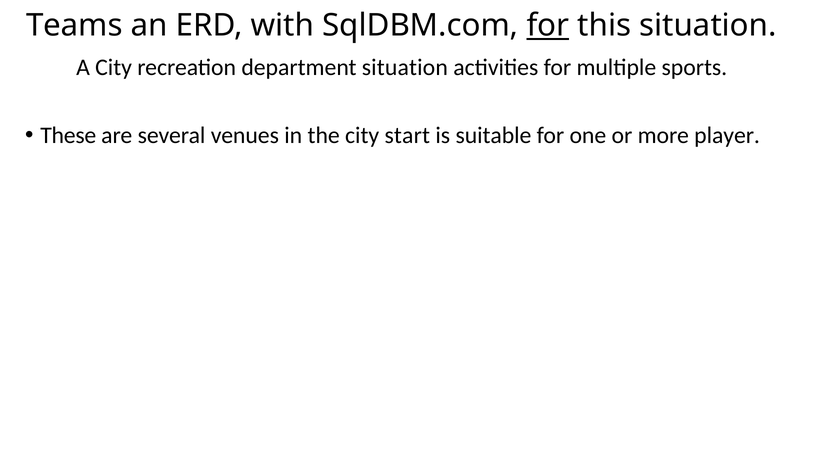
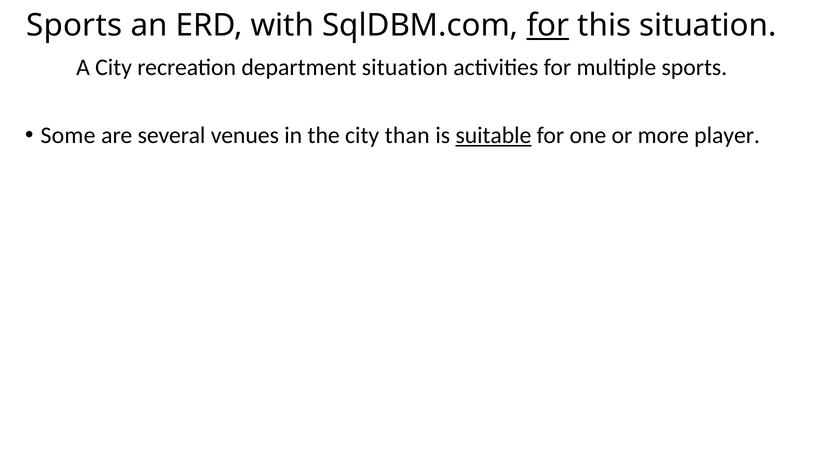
Teams at (74, 26): Teams -> Sports
These: These -> Some
start: start -> than
suitable underline: none -> present
